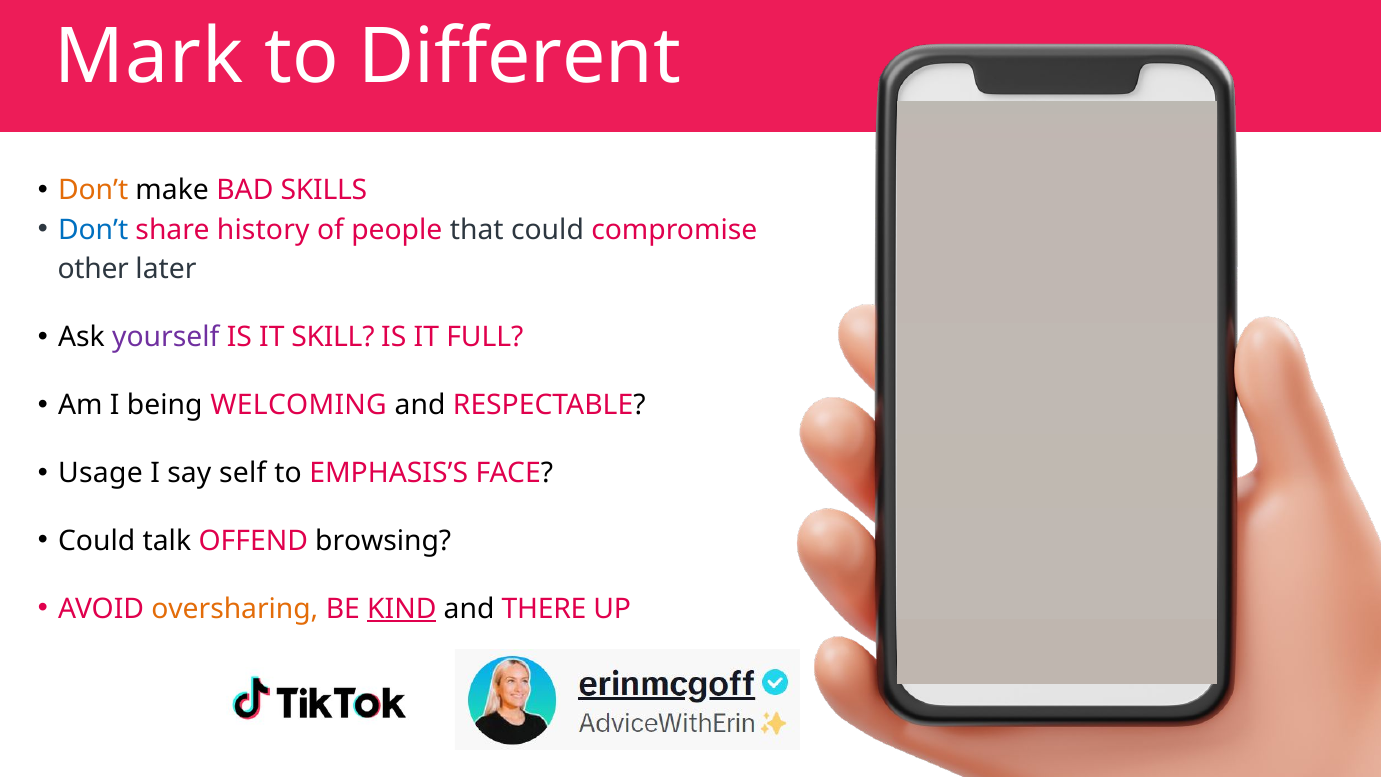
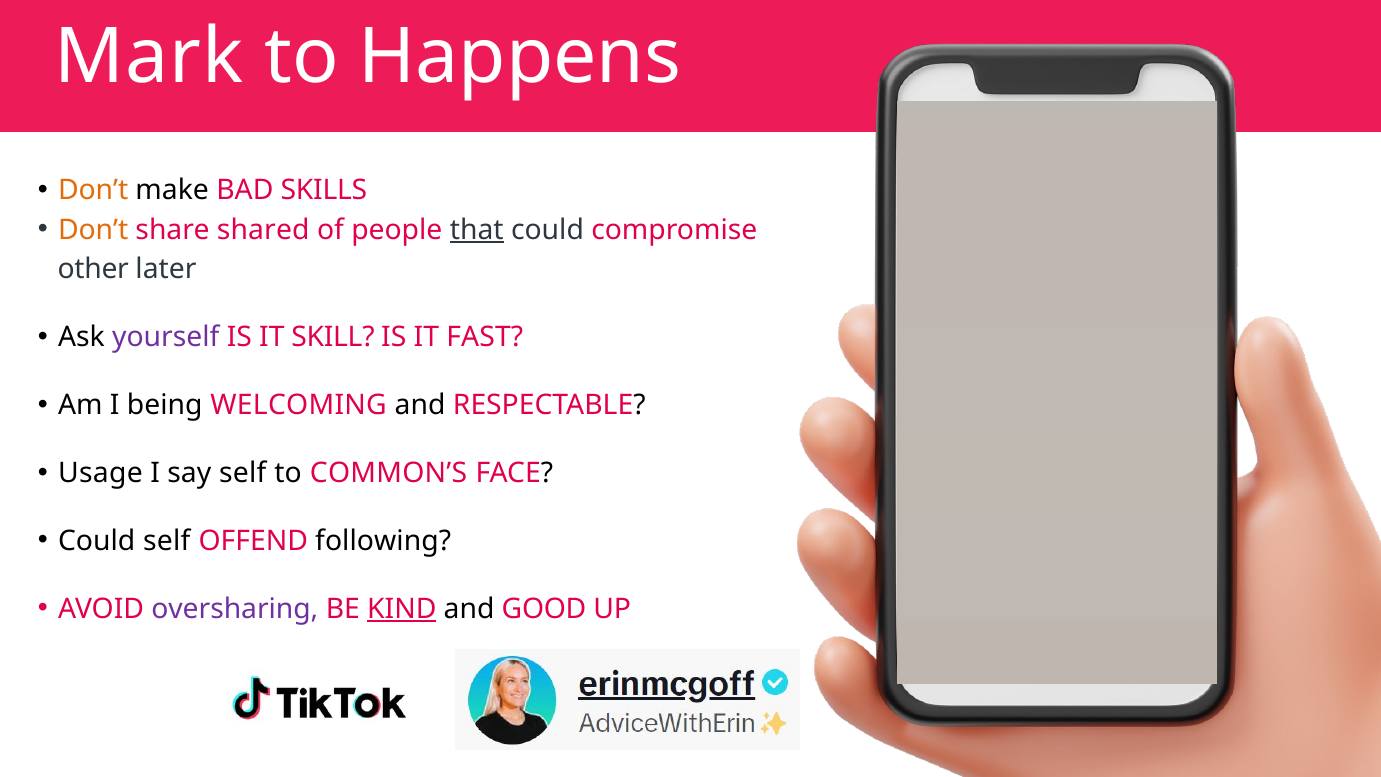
Different: Different -> Happens
Don’t at (93, 230) colour: blue -> orange
history: history -> shared
that underline: none -> present
FULL: FULL -> FAST
EMPHASIS’S: EMPHASIS’S -> COMMON’S
Could talk: talk -> self
browsing: browsing -> following
oversharing colour: orange -> purple
THERE: THERE -> GOOD
